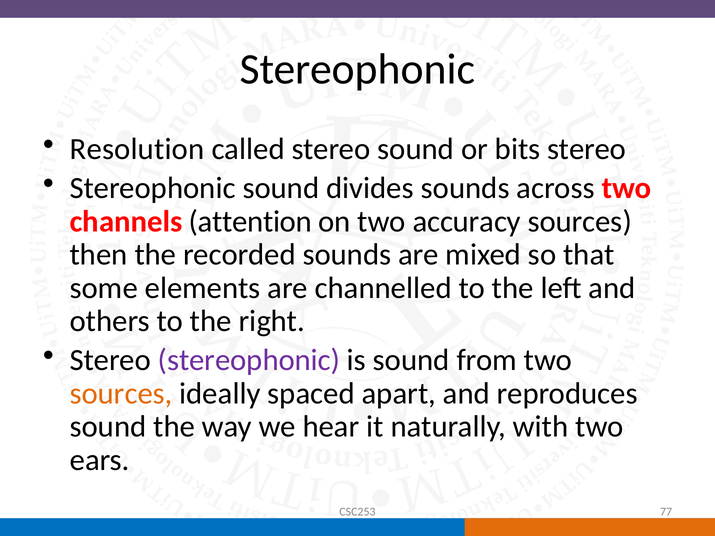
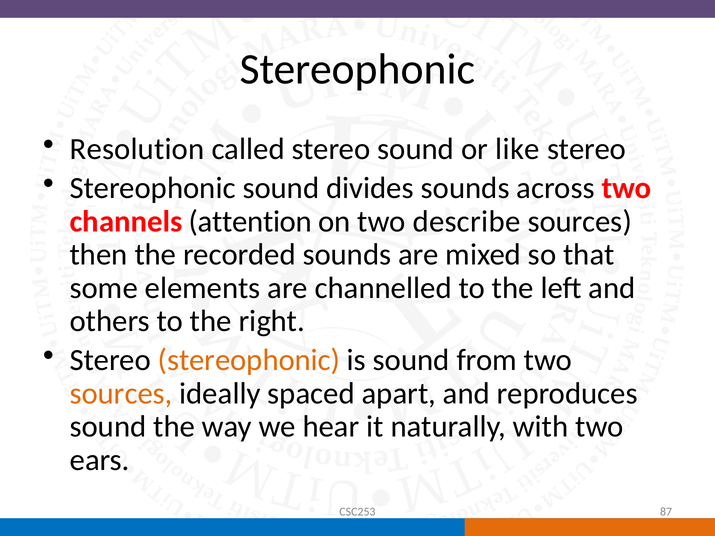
bits: bits -> like
accuracy: accuracy -> describe
stereophonic at (249, 360) colour: purple -> orange
77: 77 -> 87
